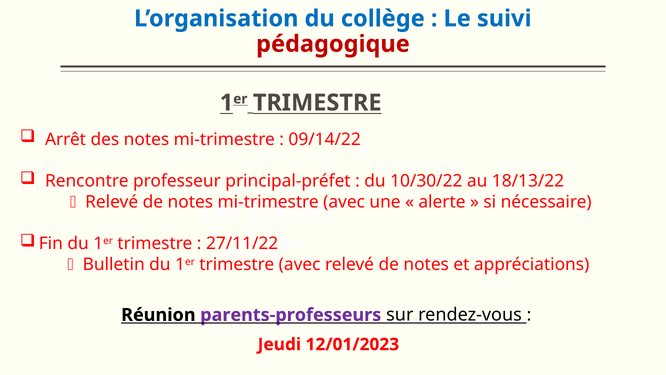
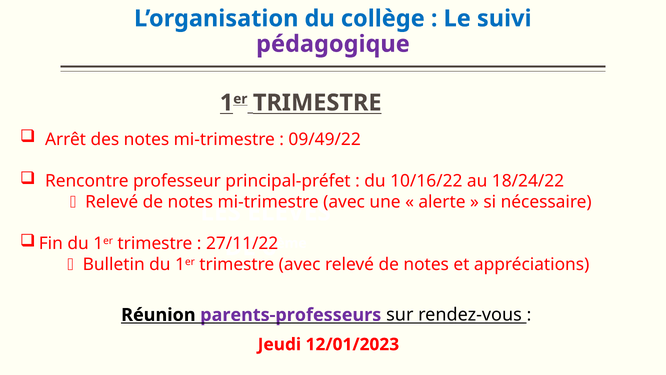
pédagogique colour: red -> purple
09/14/22: 09/14/22 -> 09/49/22
10/30/22: 10/30/22 -> 10/16/22
18/13/22: 18/13/22 -> 18/24/22
